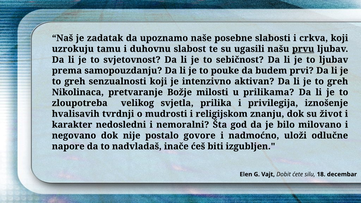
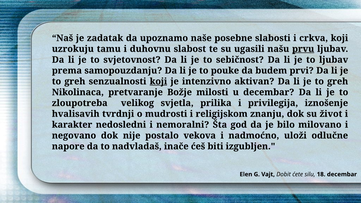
koji at (158, 81) underline: none -> present
u prilikama: prilikama -> decembar
govore: govore -> vekova
